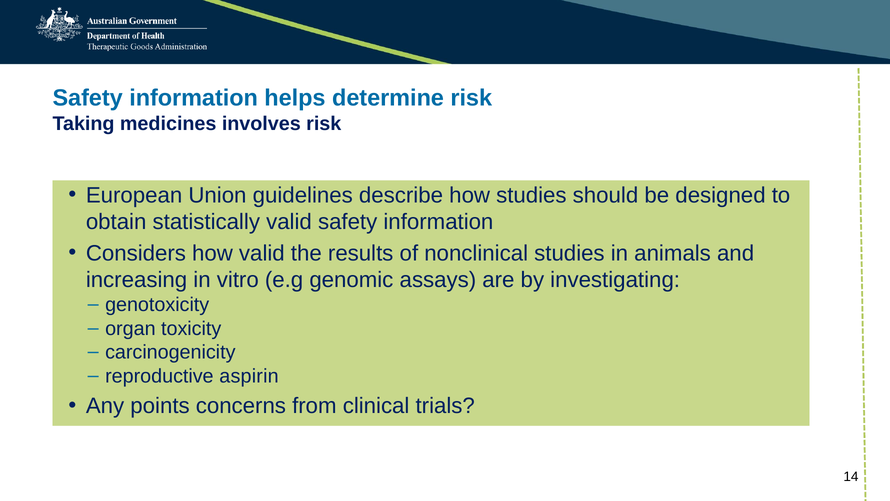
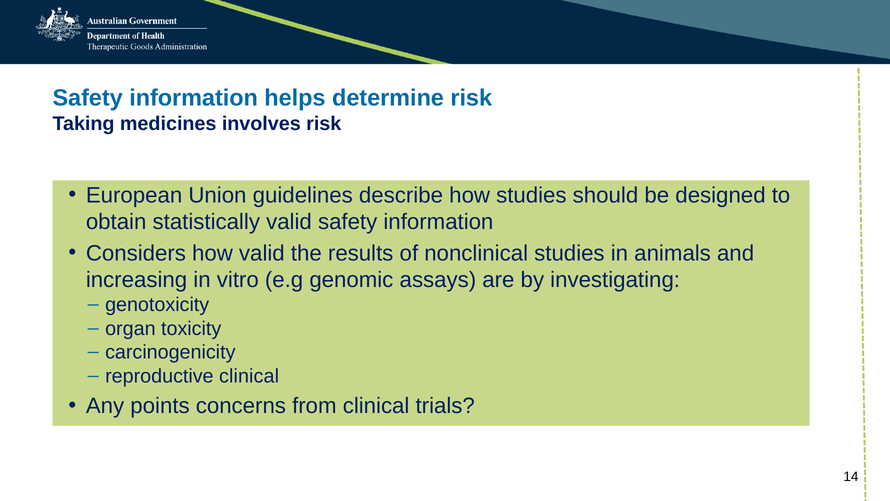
reproductive aspirin: aspirin -> clinical
